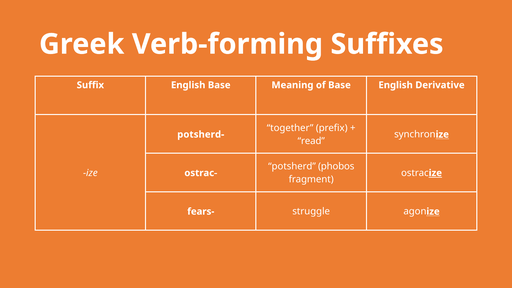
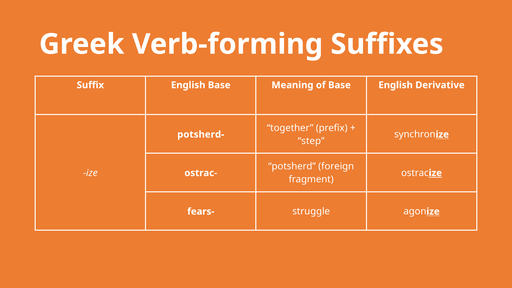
read: read -> step
phobos: phobos -> foreign
